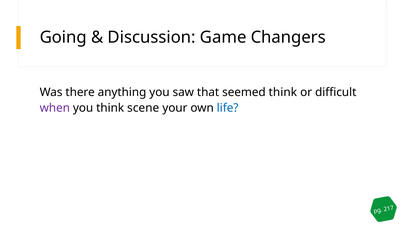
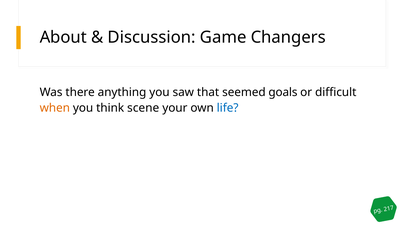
Going: Going -> About
seemed think: think -> goals
when colour: purple -> orange
